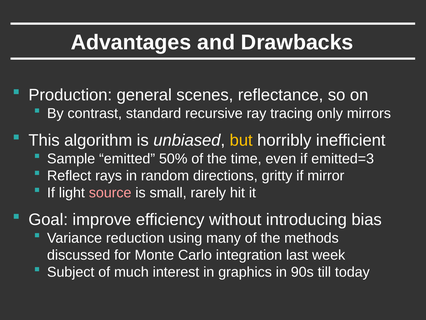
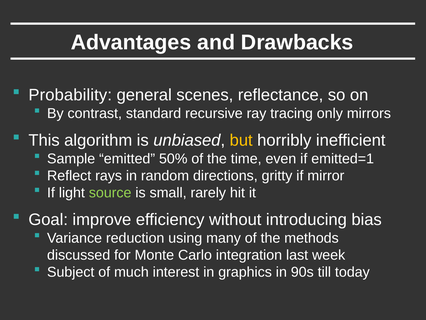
Production: Production -> Probability
emitted=3: emitted=3 -> emitted=1
source colour: pink -> light green
